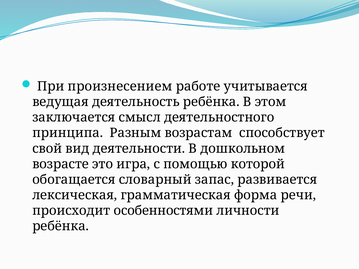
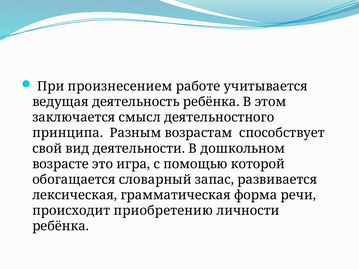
особенностями: особенностями -> приобретению
